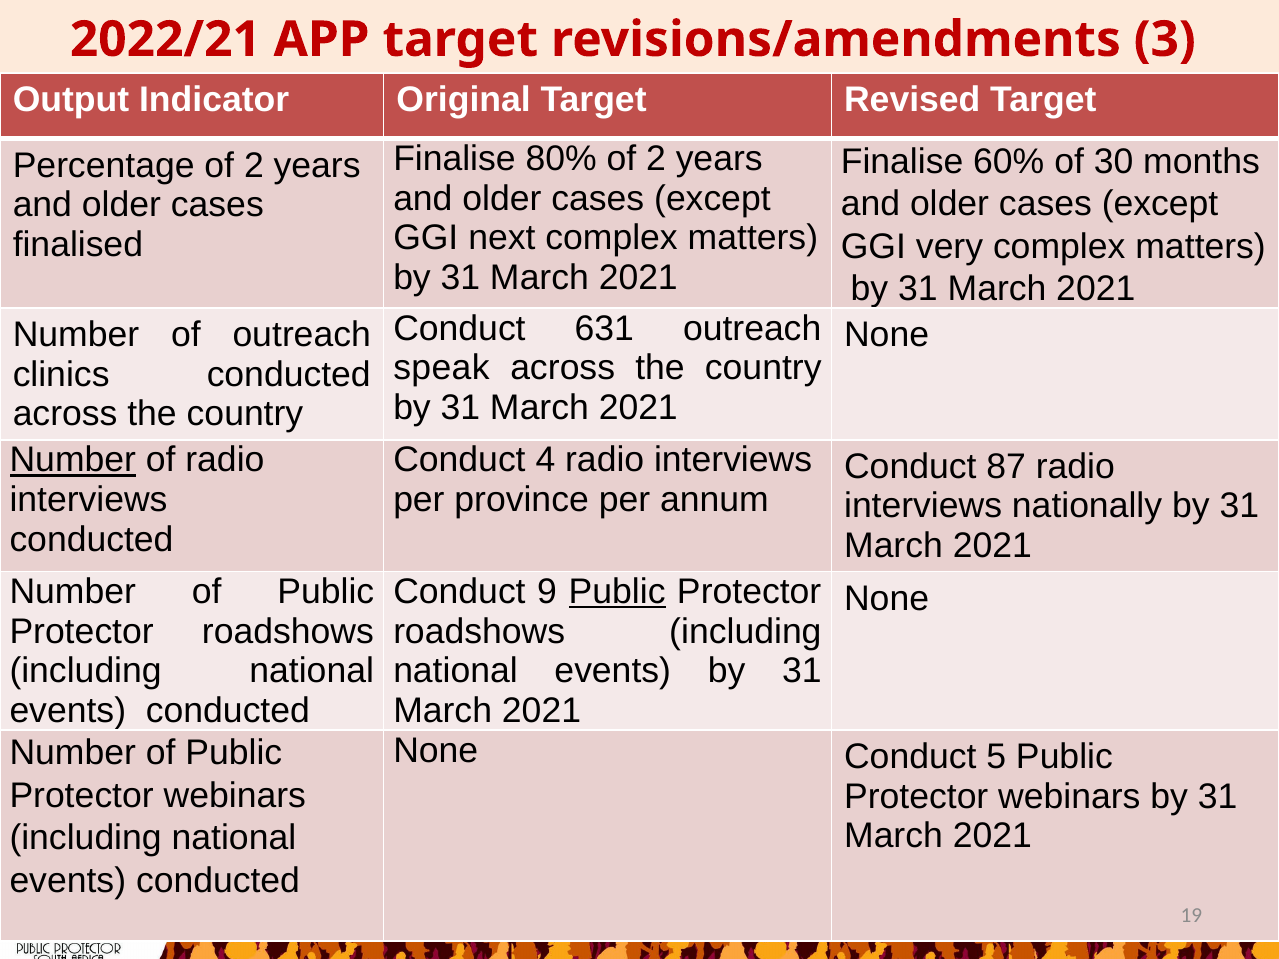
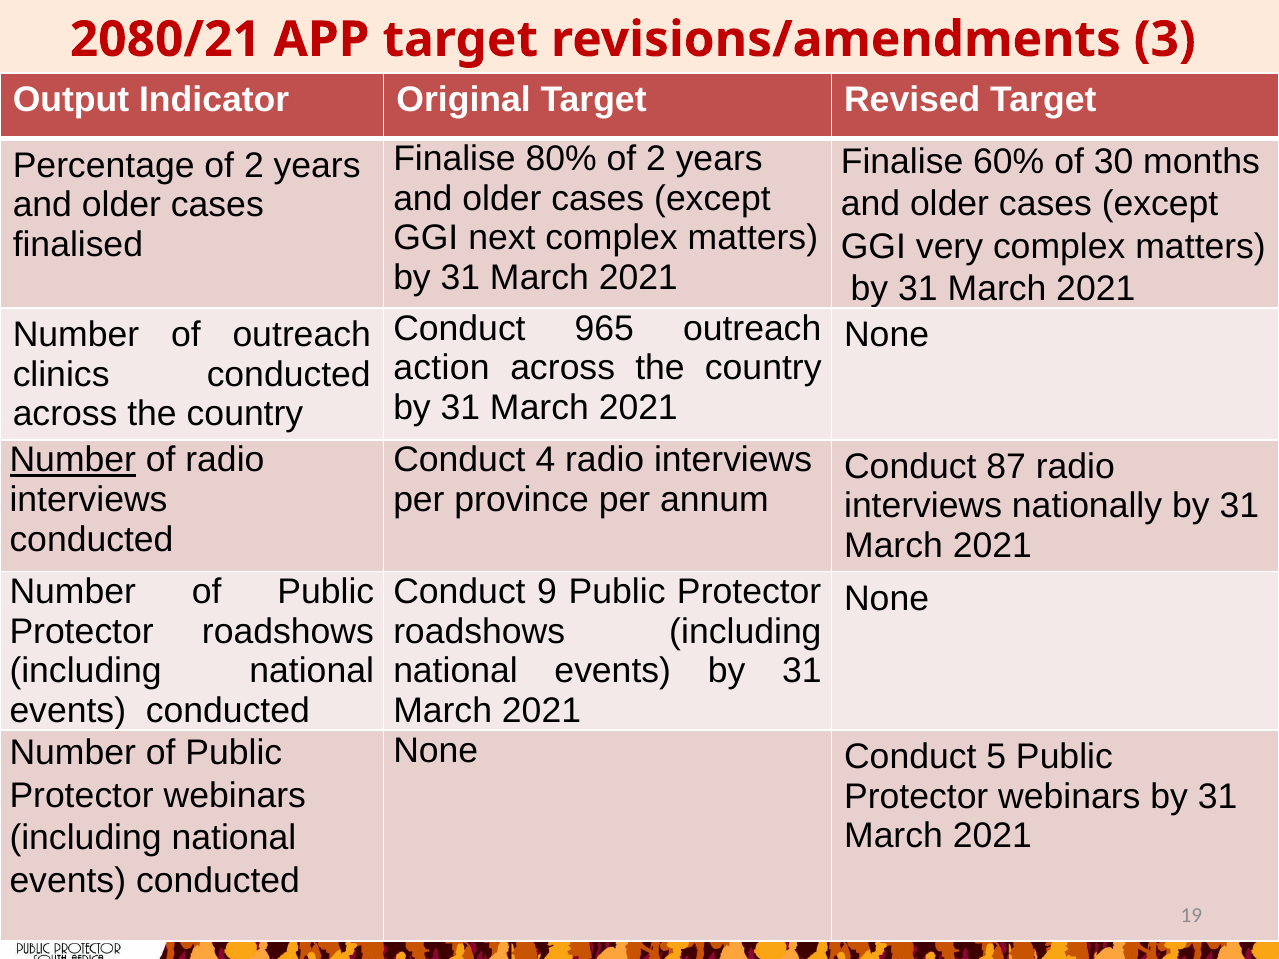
2022/21: 2022/21 -> 2080/21
631: 631 -> 965
speak: speak -> action
Public at (617, 592) underline: present -> none
